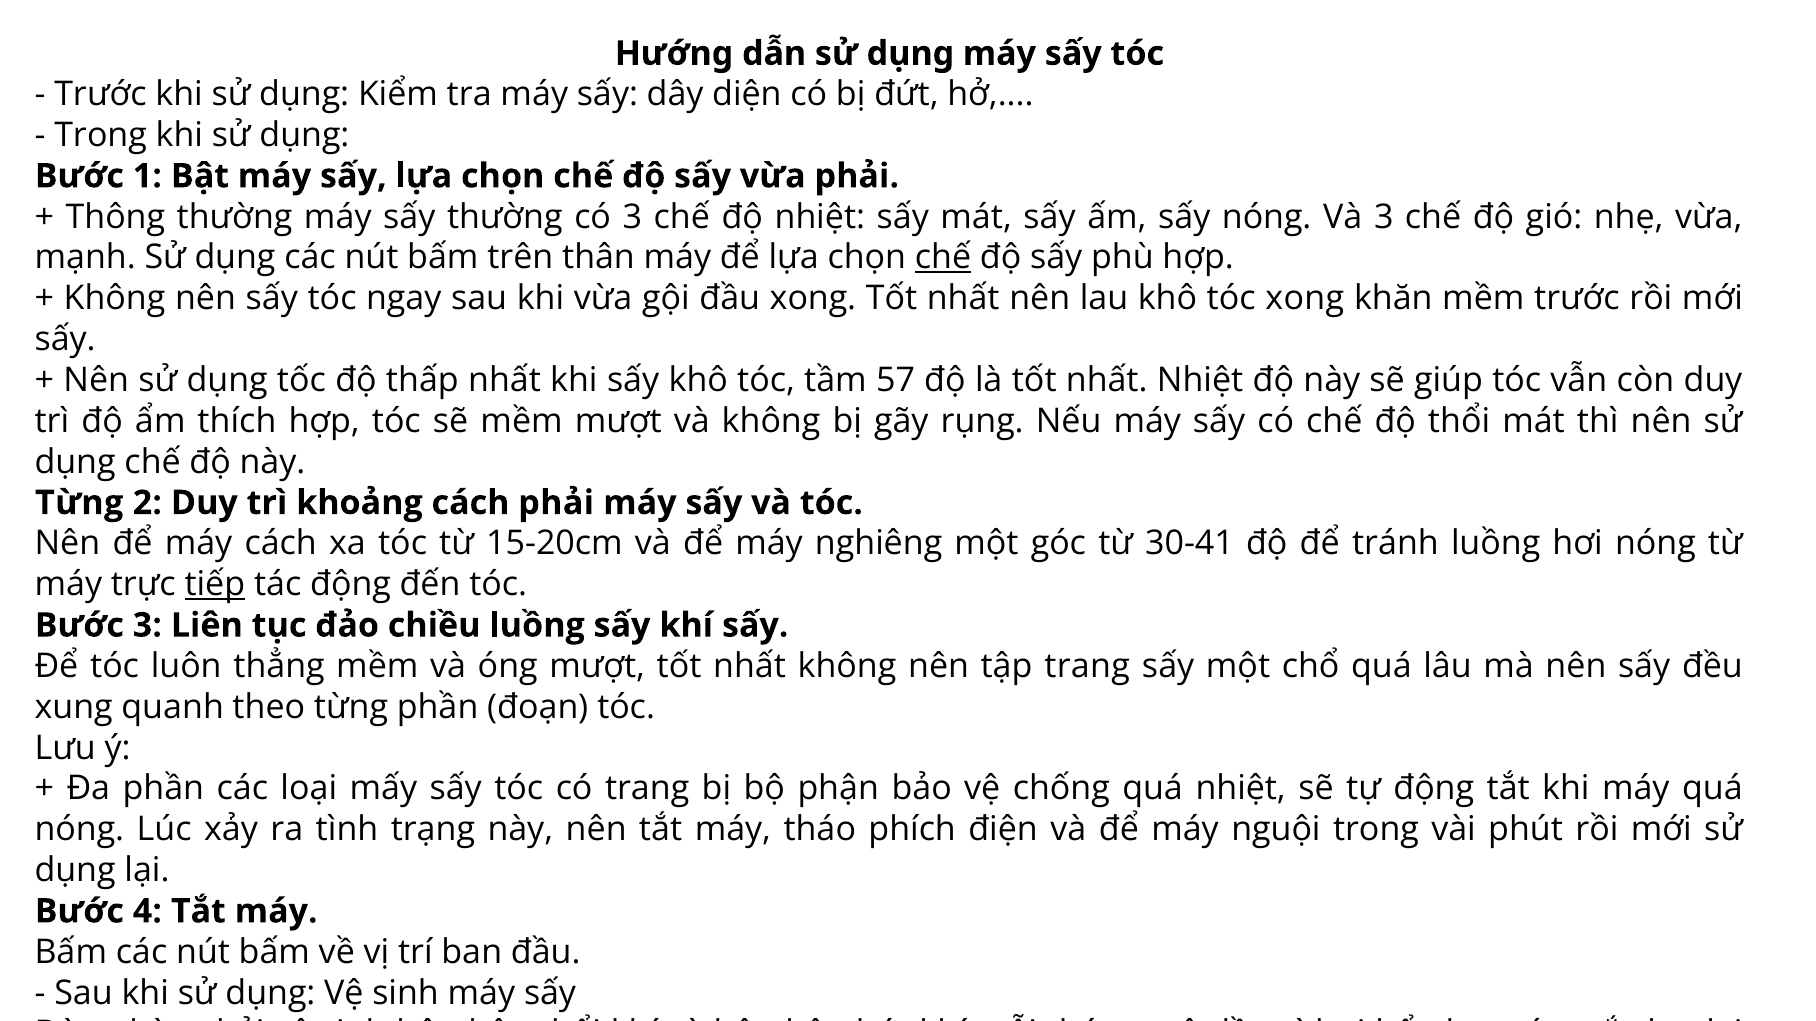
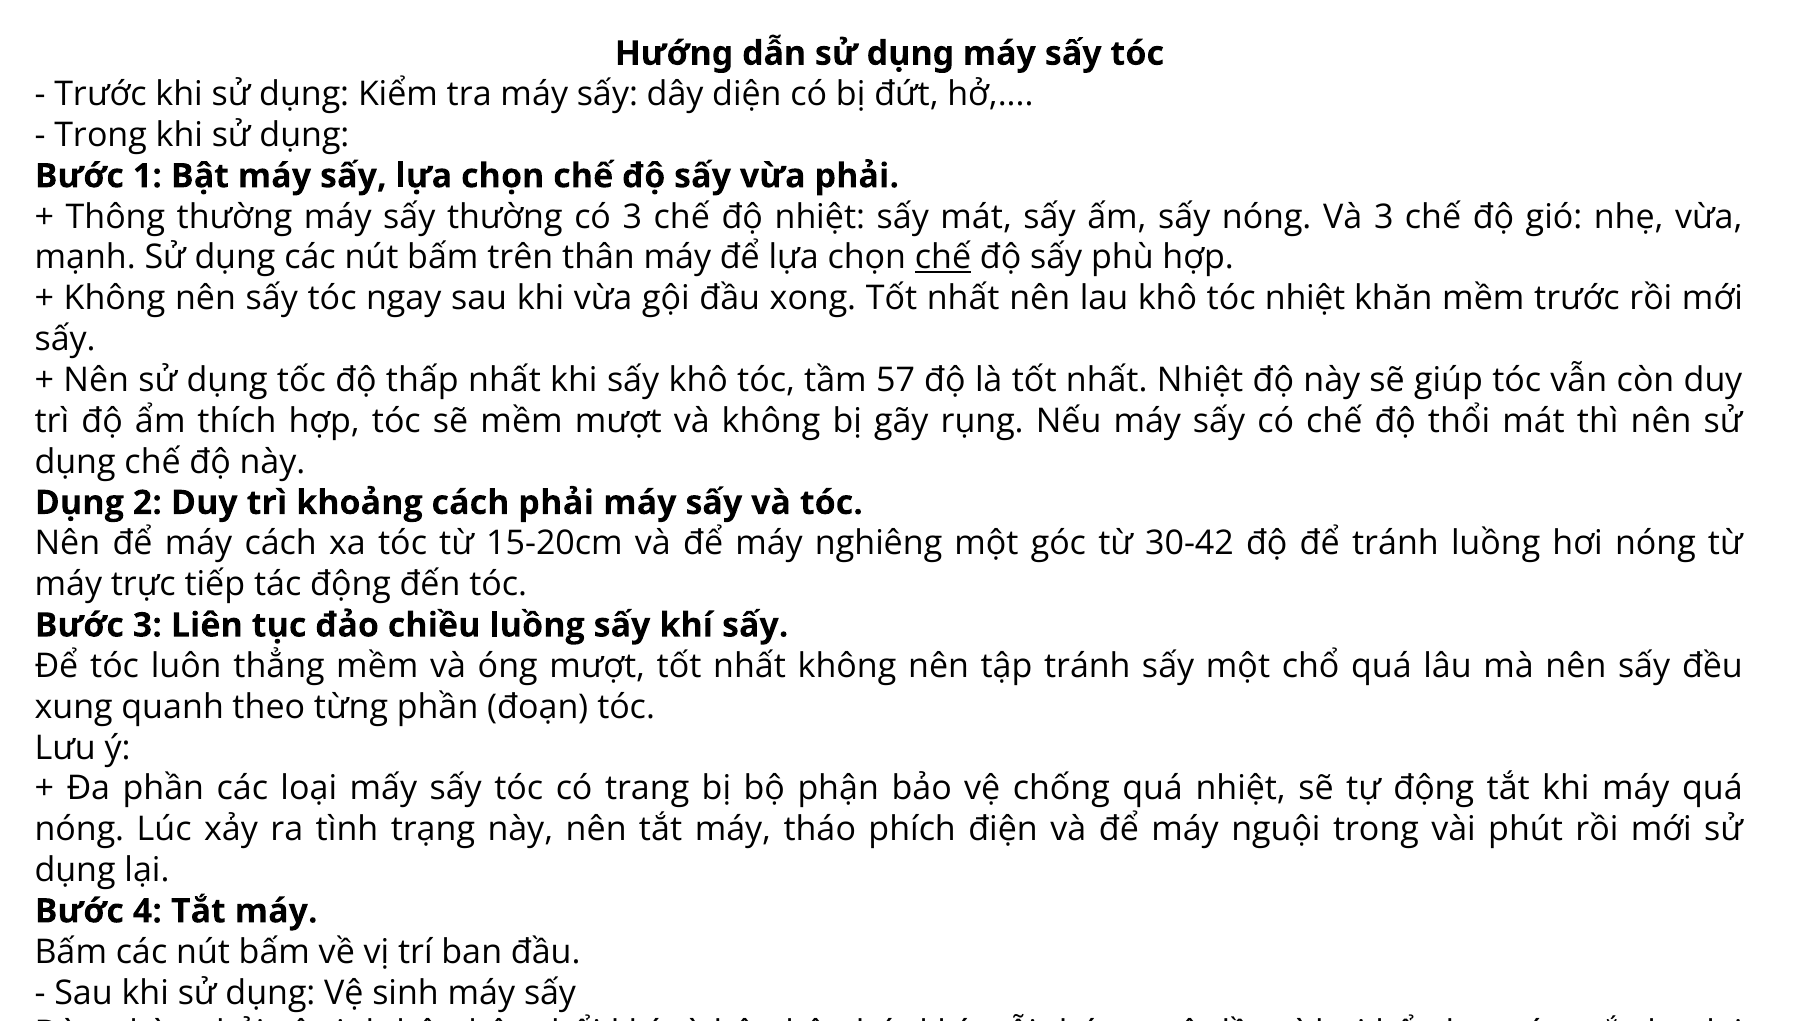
tóc xong: xong -> nhiệt
Từng at (79, 503): Từng -> Dụng
30-41: 30-41 -> 30-42
tiếp underline: present -> none
tập trang: trang -> tránh
